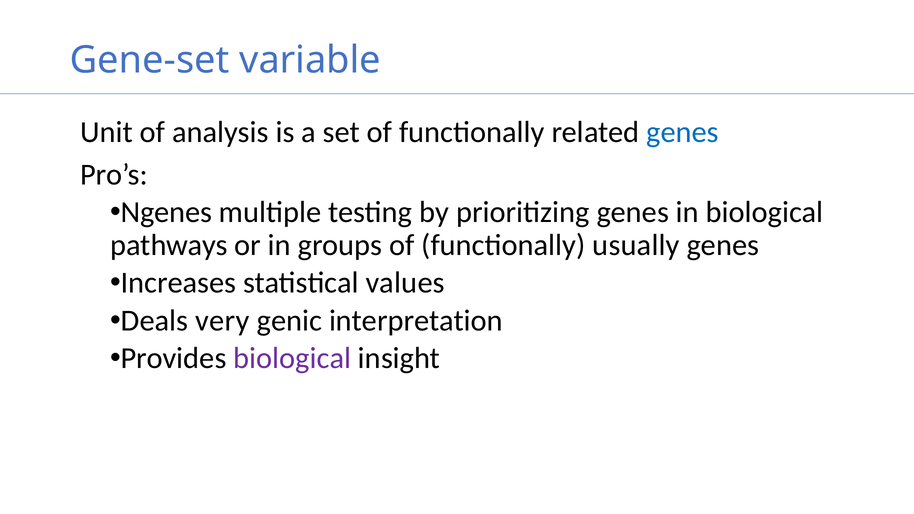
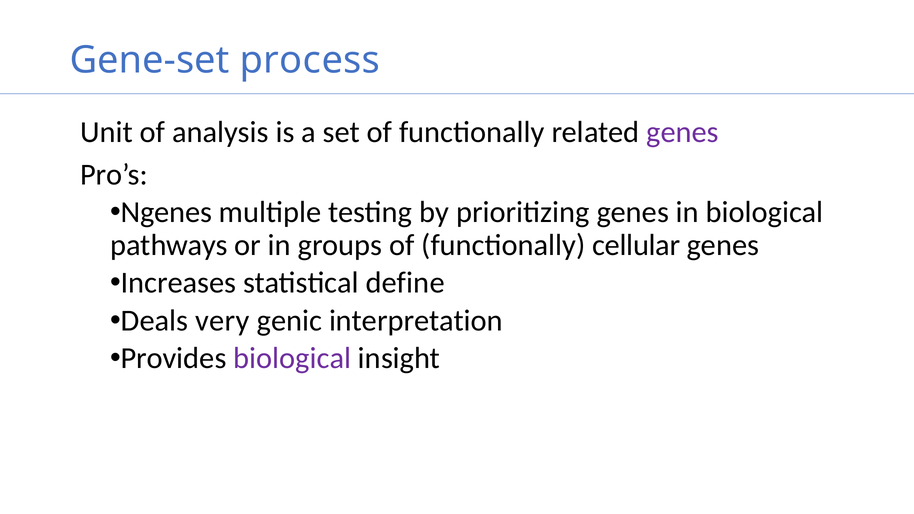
variable: variable -> process
genes at (682, 132) colour: blue -> purple
usually: usually -> cellular
values: values -> define
